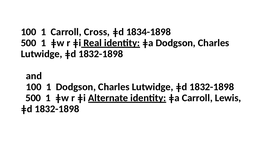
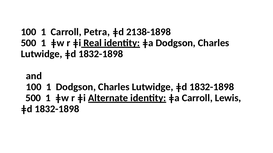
Cross: Cross -> Petra
1834-1898: 1834-1898 -> 2138-1898
